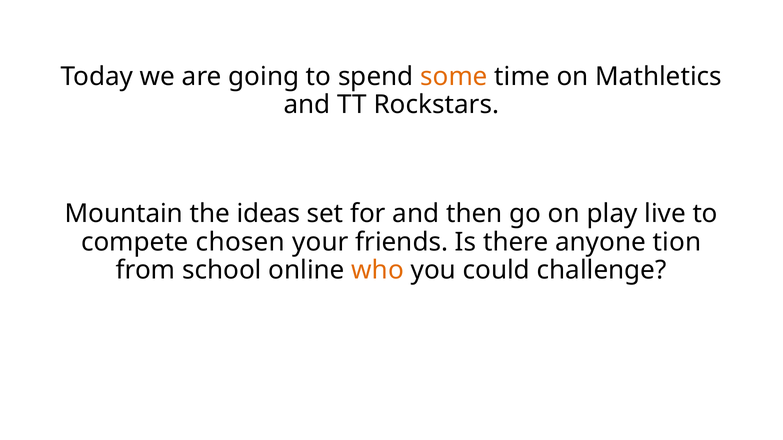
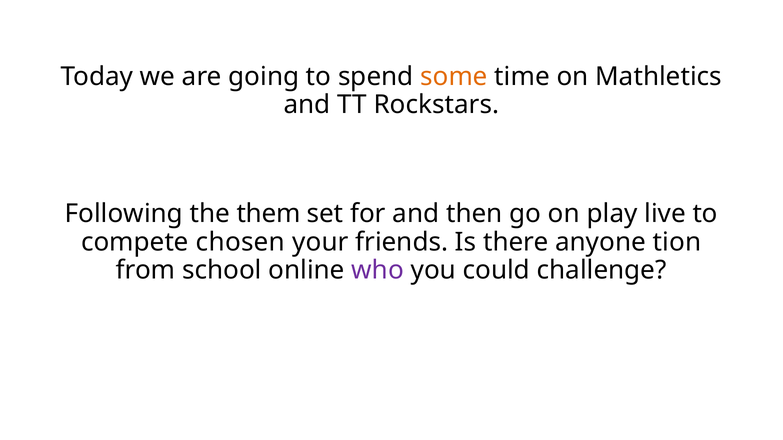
Mountain: Mountain -> Following
ideas: ideas -> them
who colour: orange -> purple
